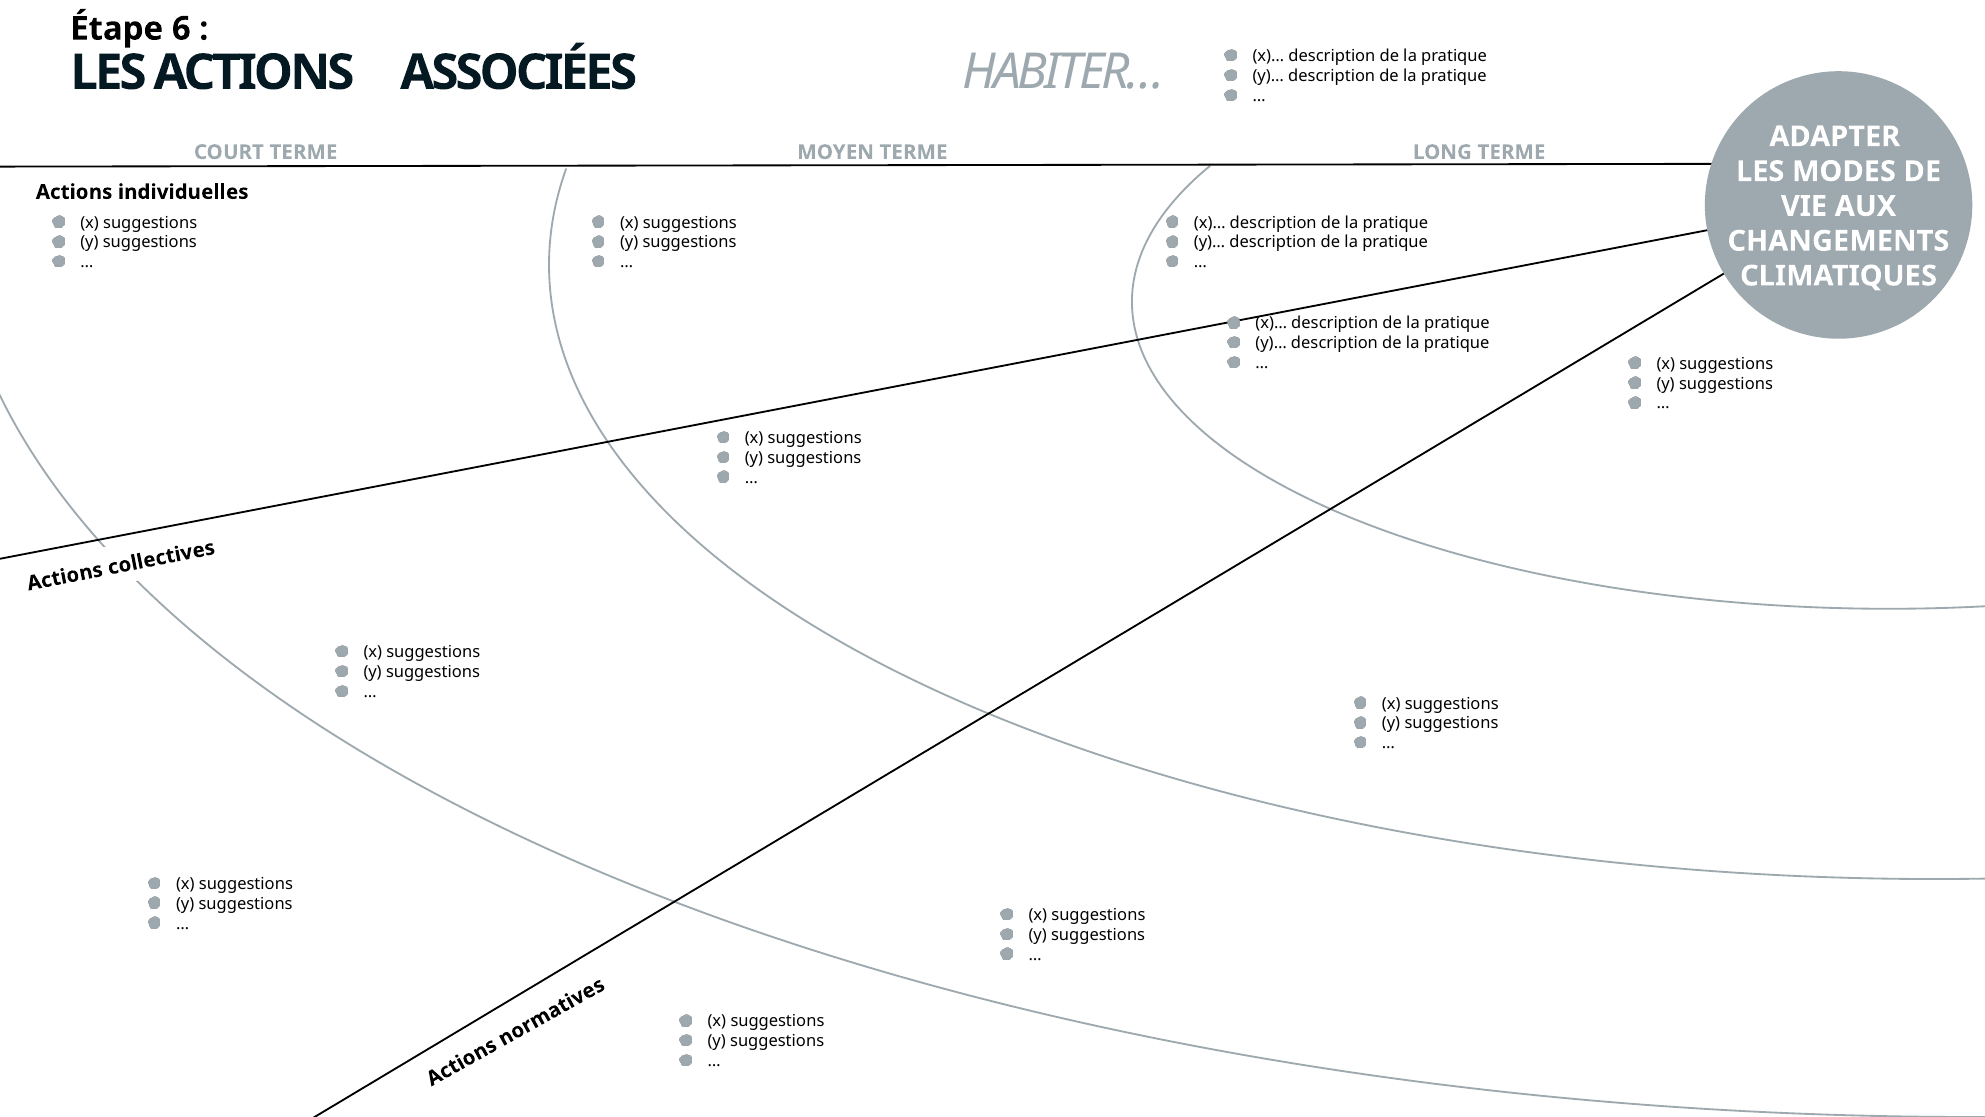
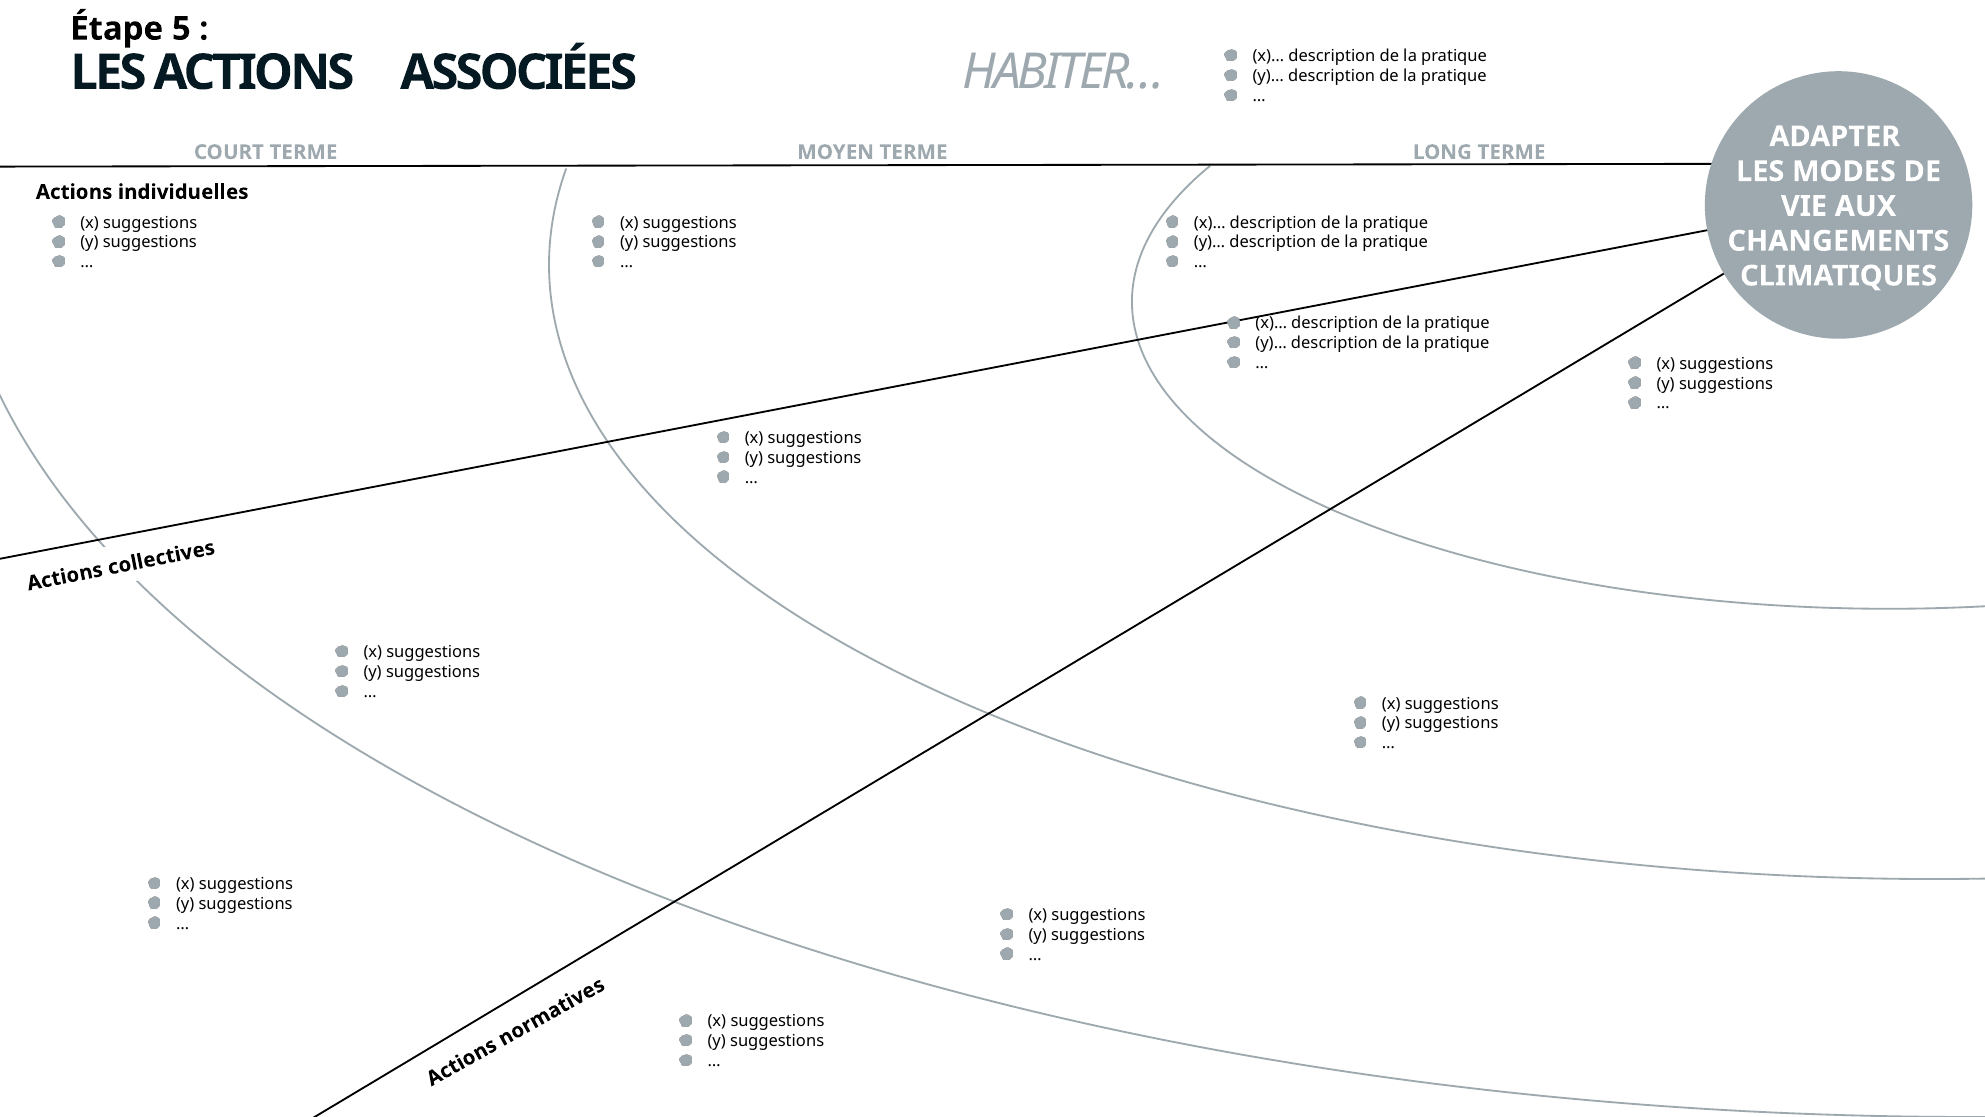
6: 6 -> 5
